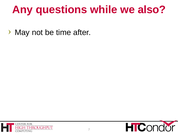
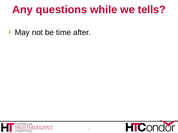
also: also -> tells
